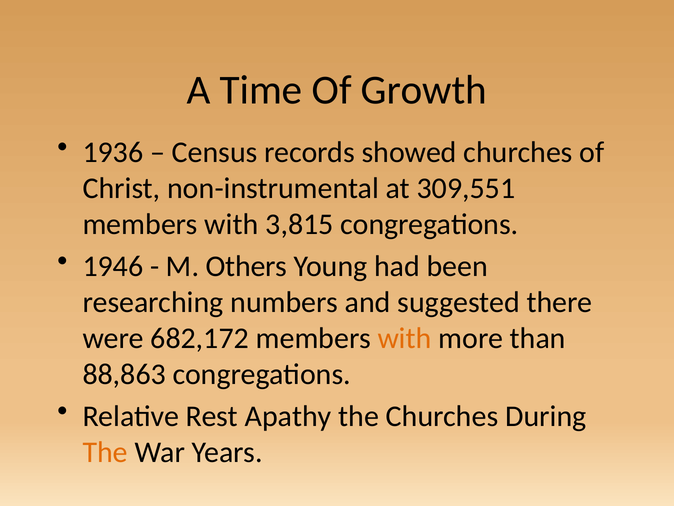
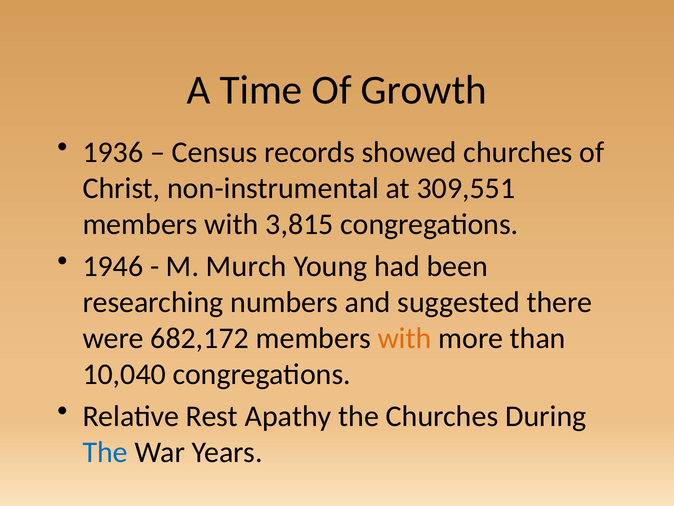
Others: Others -> Murch
88,863: 88,863 -> 10,040
The at (105, 452) colour: orange -> blue
